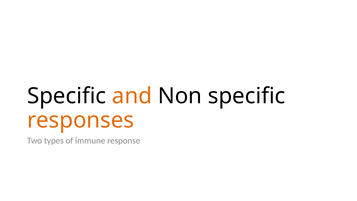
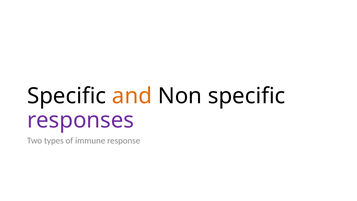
responses colour: orange -> purple
